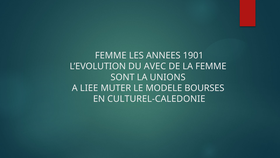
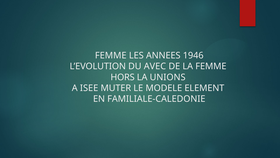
1901: 1901 -> 1946
SONT: SONT -> HORS
LIEE: LIEE -> ISEE
BOURSES: BOURSES -> ELEMENT
CULTUREL-CALEDONIE: CULTUREL-CALEDONIE -> FAMILIALE-CALEDONIE
